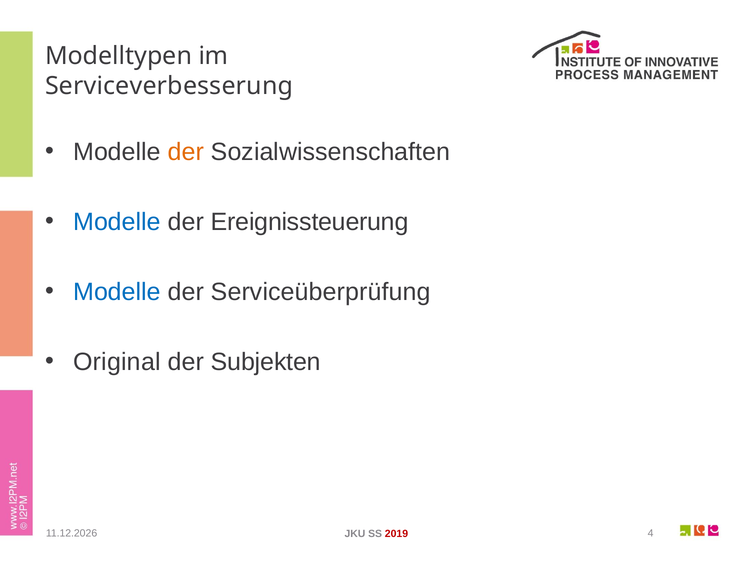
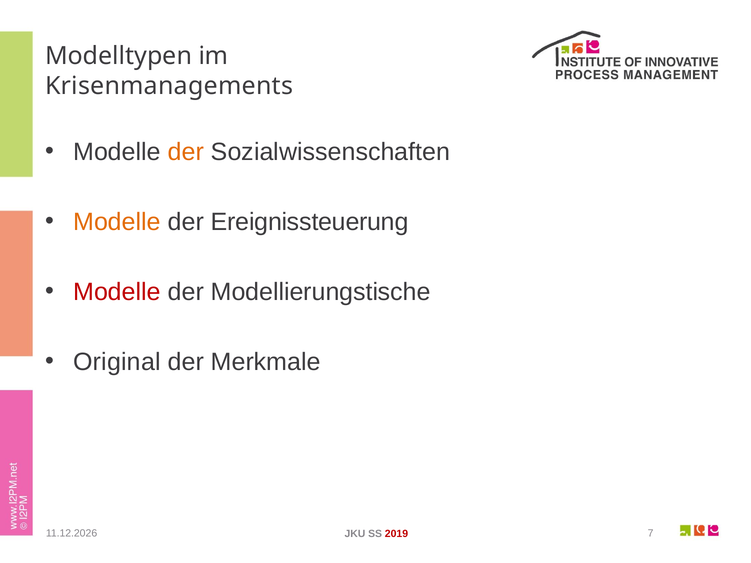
Serviceverbesserung: Serviceverbesserung -> Krisenmanagements
Modelle at (117, 222) colour: blue -> orange
Modelle at (117, 292) colour: blue -> red
Serviceüberprüfung: Serviceüberprüfung -> Modellierungstische
Subjekten: Subjekten -> Merkmale
4: 4 -> 7
